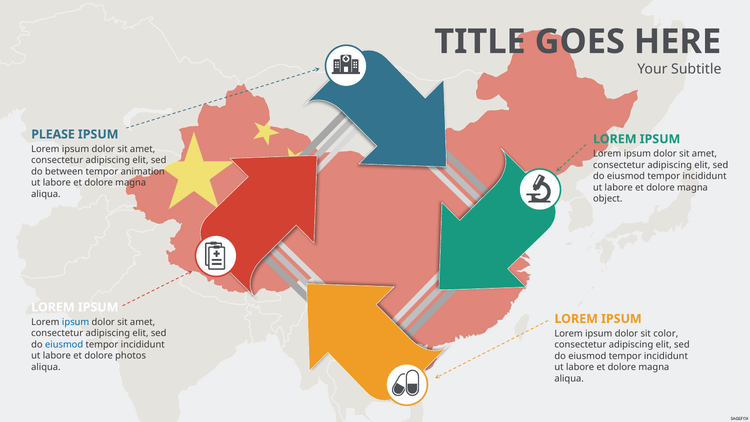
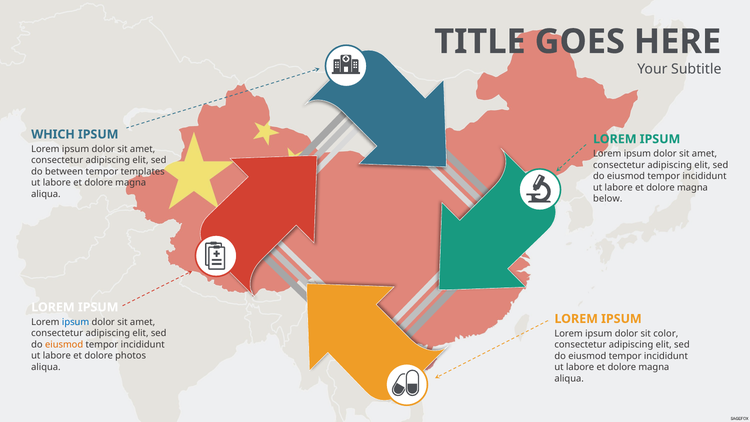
PLEASE: PLEASE -> WHICH
animation: animation -> templates
object: object -> below
eiusmod at (64, 344) colour: blue -> orange
